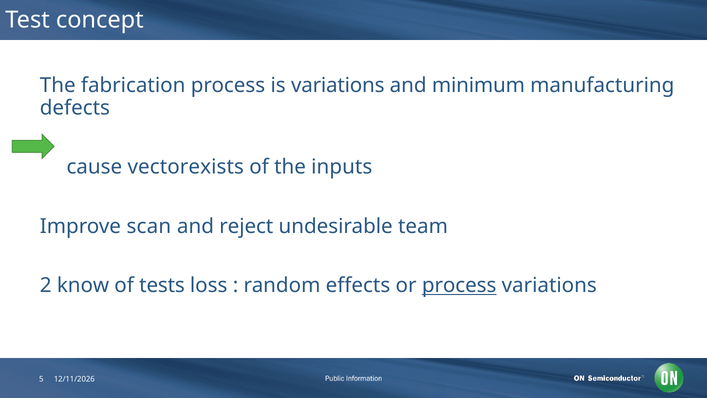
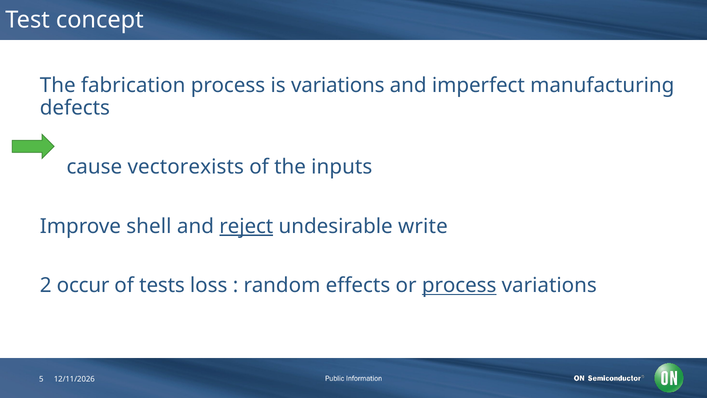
minimum: minimum -> imperfect
scan: scan -> shell
reject underline: none -> present
team: team -> write
know: know -> occur
